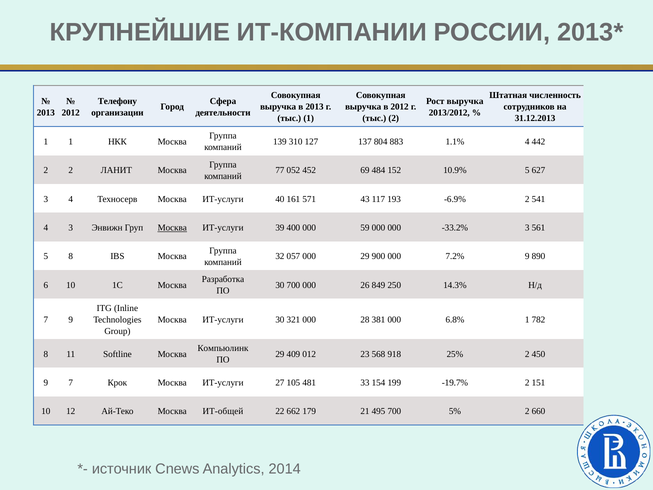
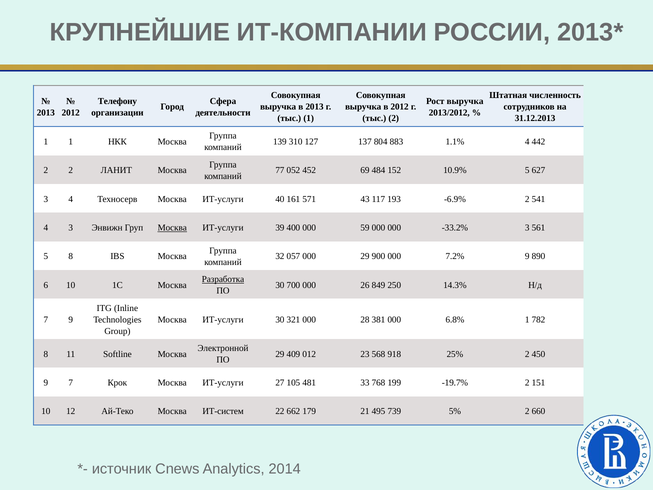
Разработка underline: none -> present
Компьюлинк: Компьюлинк -> Электронной
154: 154 -> 768
ИТ-общей: ИТ-общей -> ИТ-систем
495 700: 700 -> 739
